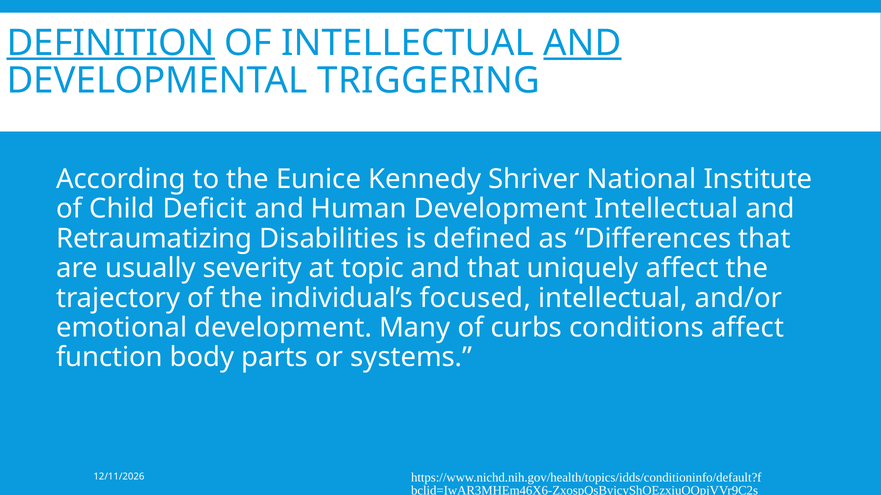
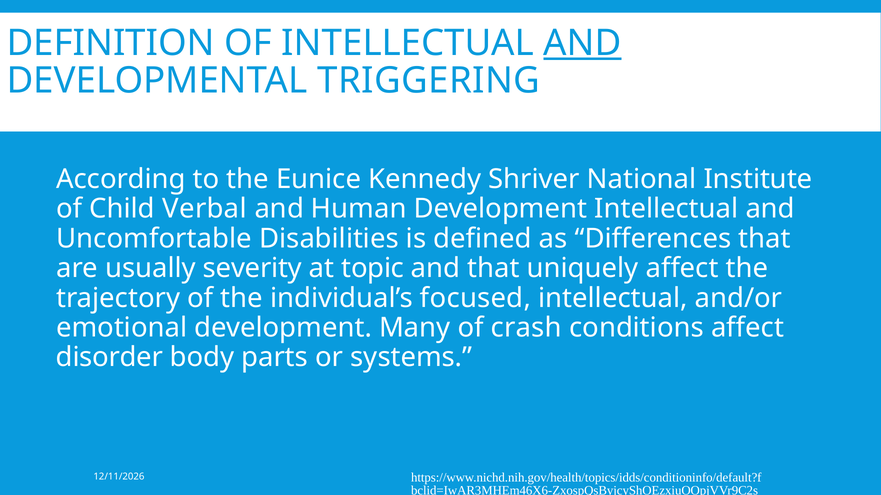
DEFINITION underline: present -> none
Deficit: Deficit -> Verbal
Retraumatizing: Retraumatizing -> Uncomfortable
curbs: curbs -> crash
function: function -> disorder
